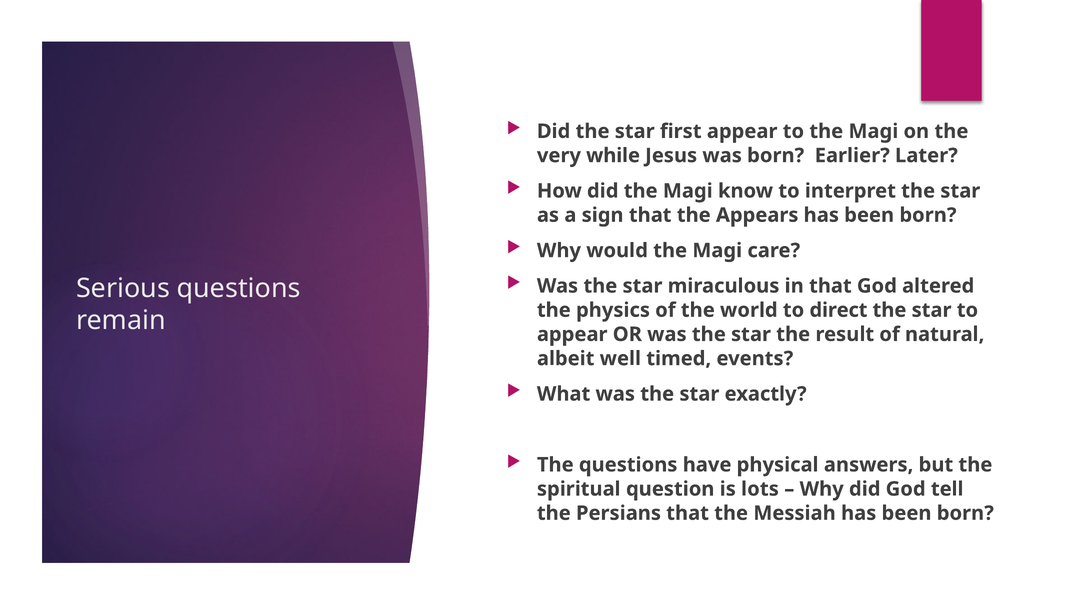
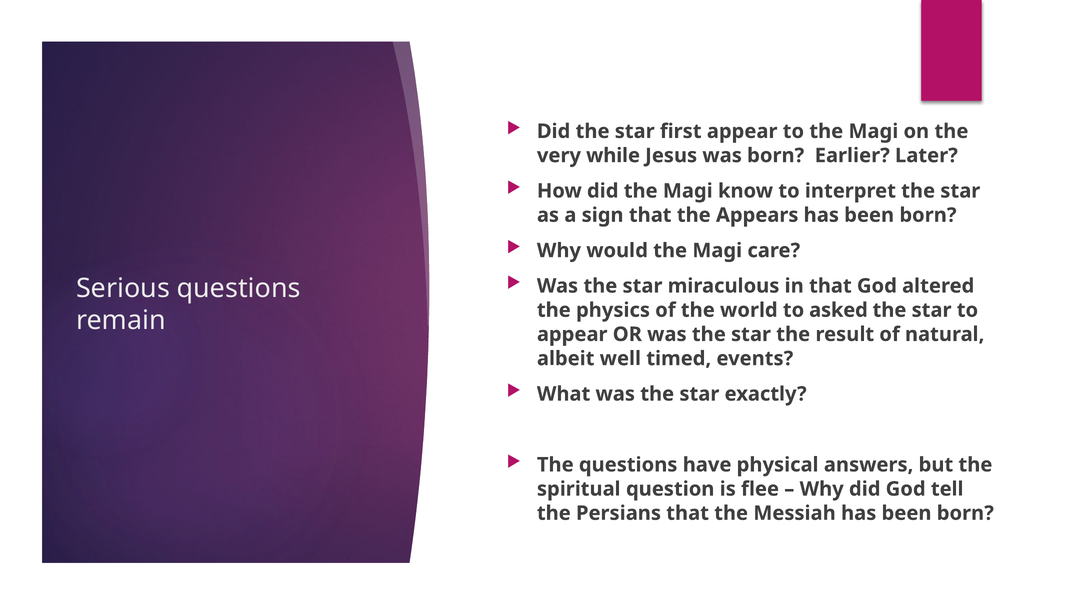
direct: direct -> asked
lots: lots -> flee
